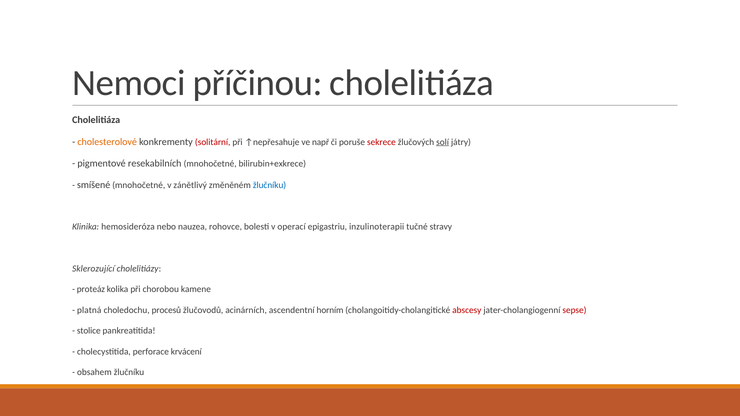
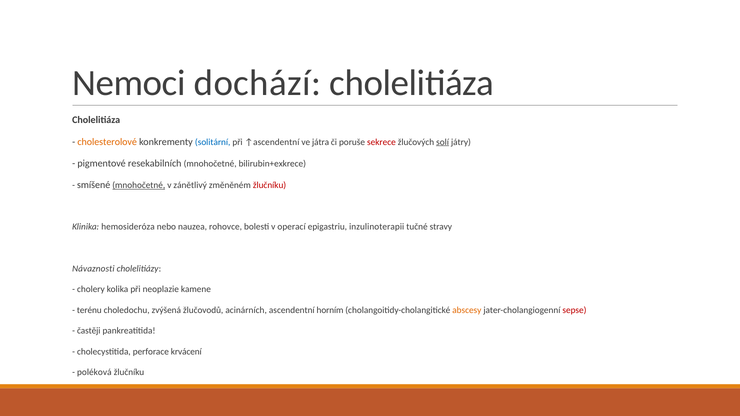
příčinou: příčinou -> dochází
solitární colour: red -> blue
↑nepřesahuje: ↑nepřesahuje -> ↑ascendentní
např: např -> játra
mnohočetné at (139, 185) underline: none -> present
žlučníku at (270, 185) colour: blue -> red
Sklerozující: Sklerozující -> Návaznosti
proteáz: proteáz -> cholery
chorobou: chorobou -> neoplazie
platná: platná -> terénu
procesů: procesů -> zvýšená
abscesy colour: red -> orange
stolice: stolice -> častěji
obsahem: obsahem -> poléková
